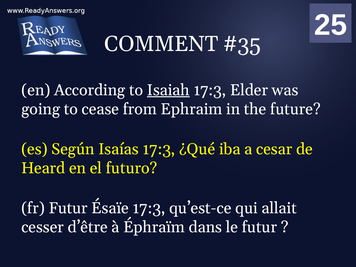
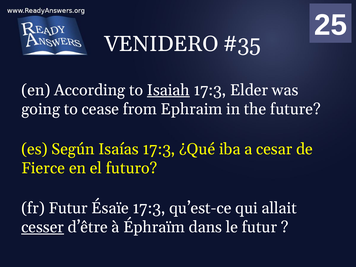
COMMENT: COMMENT -> VENIDERO
Heard: Heard -> Fierce
cesser underline: none -> present
